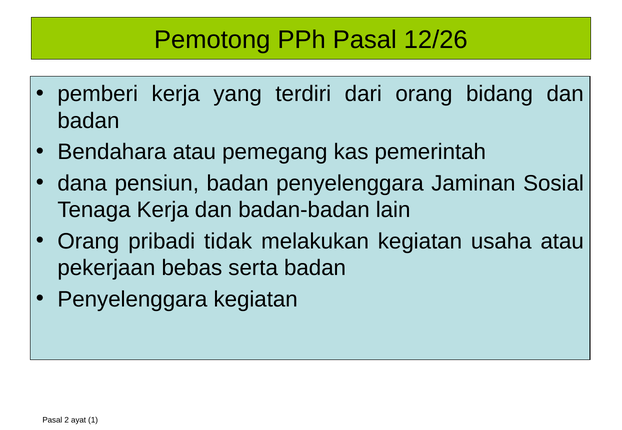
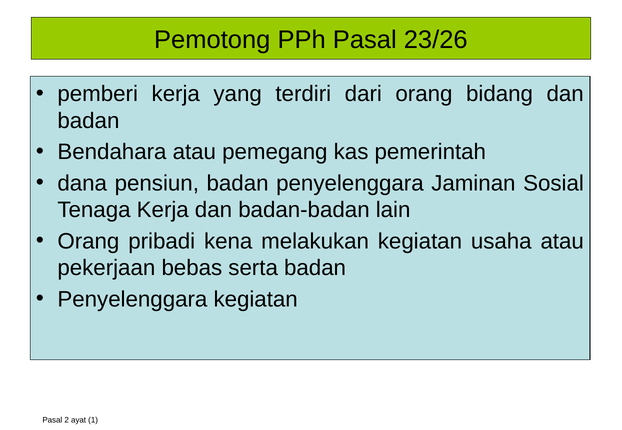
12/26: 12/26 -> 23/26
tidak: tidak -> kena
